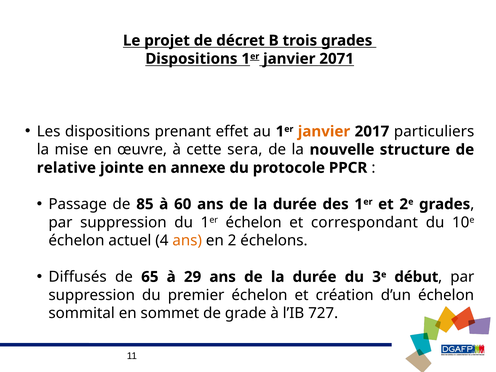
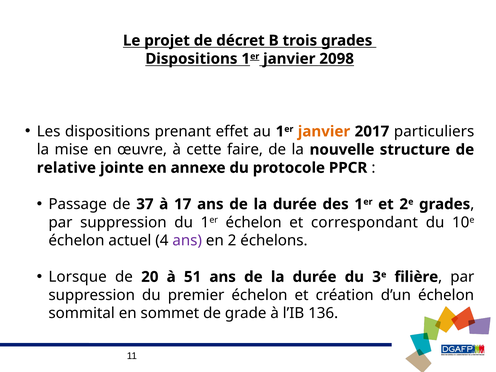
2071: 2071 -> 2098
sera: sera -> faire
85: 85 -> 37
60: 60 -> 17
ans at (187, 241) colour: orange -> purple
Diffusés: Diffusés -> Lorsque
65: 65 -> 20
29: 29 -> 51
début: début -> filière
727: 727 -> 136
